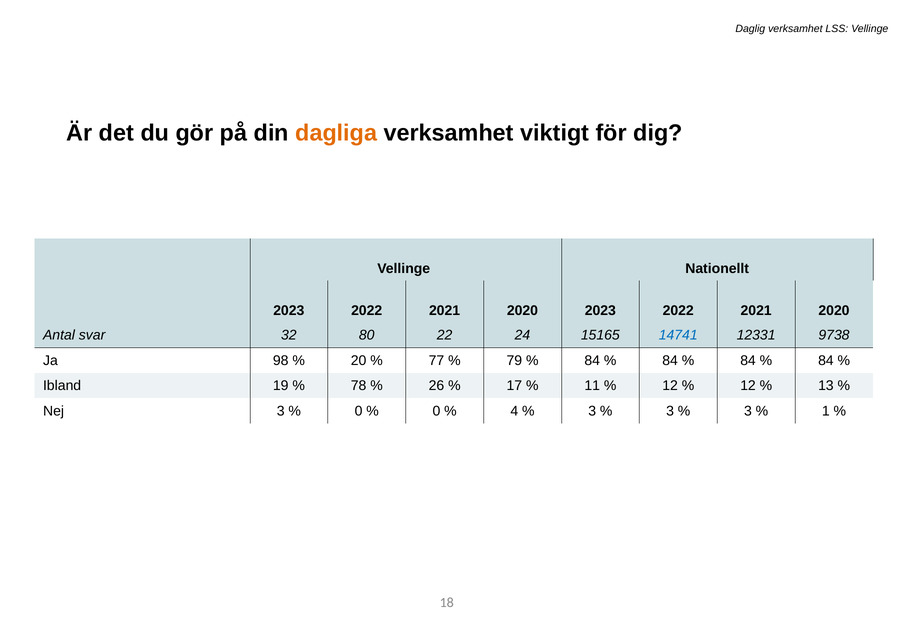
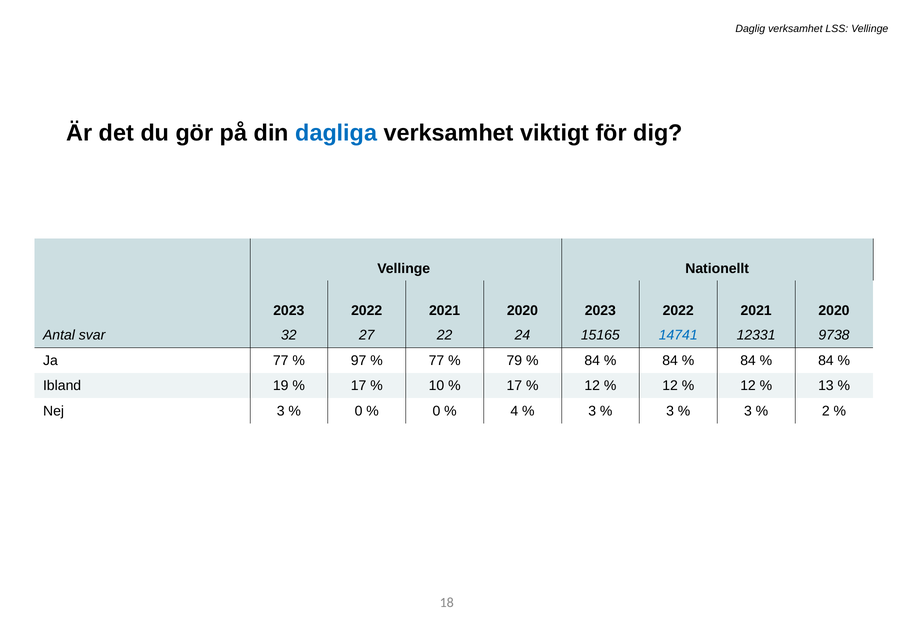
dagliga colour: orange -> blue
80: 80 -> 27
Ja 98: 98 -> 77
20: 20 -> 97
78 at (359, 386): 78 -> 17
26: 26 -> 10
11 at (592, 386): 11 -> 12
1: 1 -> 2
